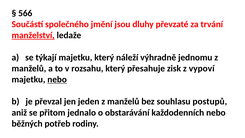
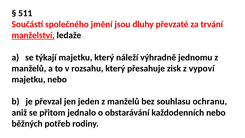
566: 566 -> 511
nebo at (57, 79) underline: present -> none
postupů: postupů -> ochranu
